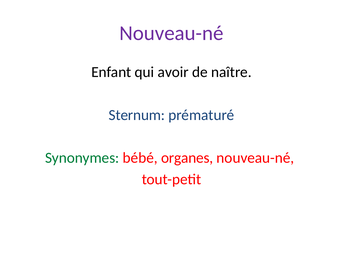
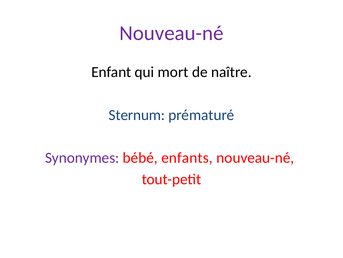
avoir: avoir -> mort
Synonymes colour: green -> purple
organes: organes -> enfants
